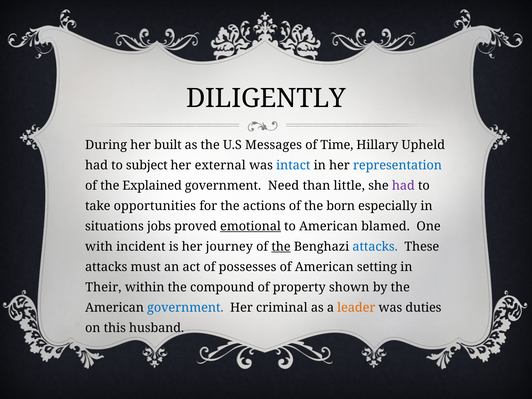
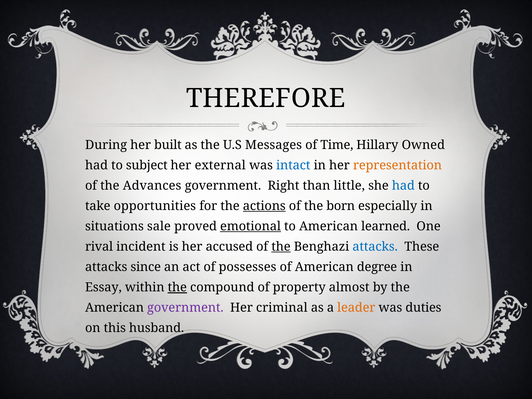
DILIGENTLY: DILIGENTLY -> THEREFORE
Upheld: Upheld -> Owned
representation colour: blue -> orange
Explained: Explained -> Advances
Need: Need -> Right
had at (403, 186) colour: purple -> blue
actions underline: none -> present
jobs: jobs -> sale
blamed: blamed -> learned
with: with -> rival
journey: journey -> accused
must: must -> since
setting: setting -> degree
Their: Their -> Essay
the at (177, 287) underline: none -> present
shown: shown -> almost
government at (185, 308) colour: blue -> purple
